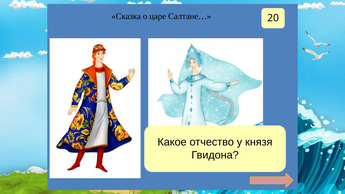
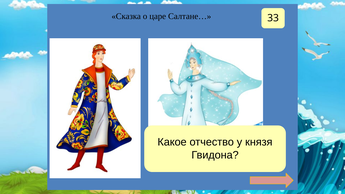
20: 20 -> 33
